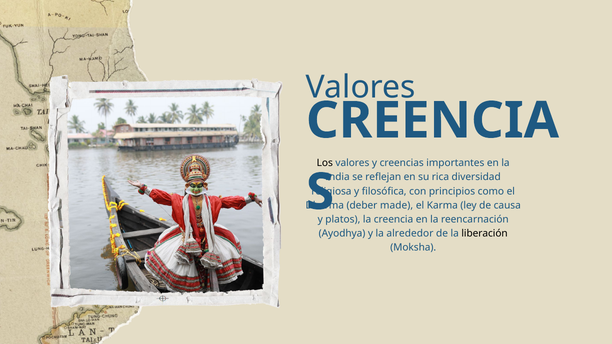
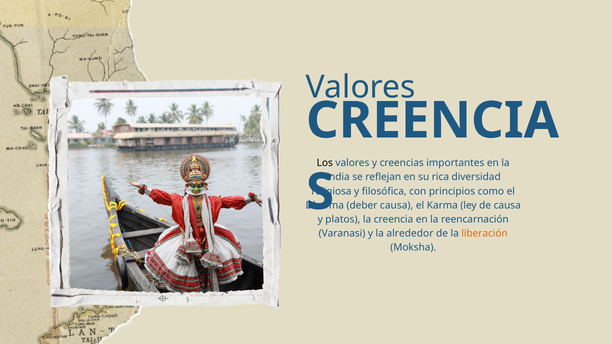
deber made: made -> causa
Ayodhya: Ayodhya -> Varanasi
liberación colour: black -> orange
